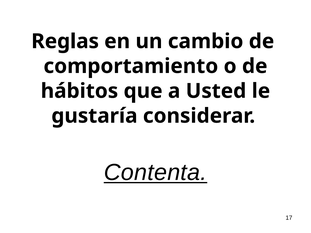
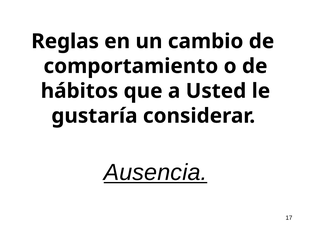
Contenta: Contenta -> Ausencia
